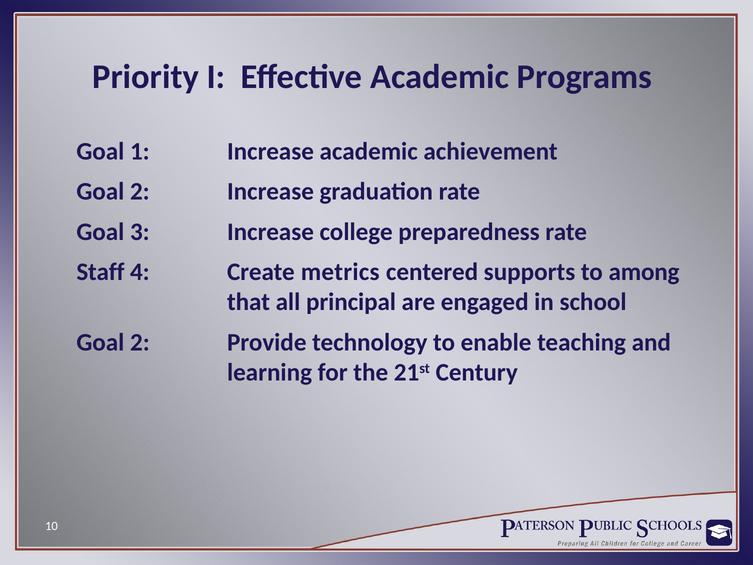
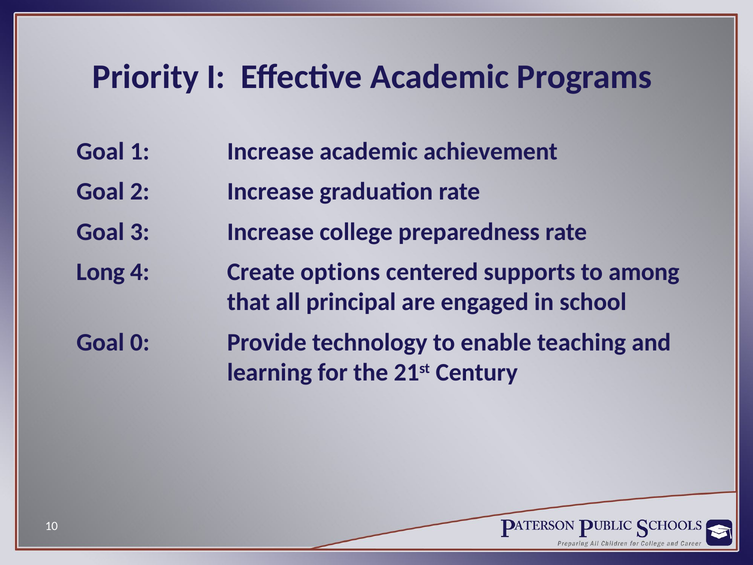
Staff: Staff -> Long
metrics: metrics -> options
2 at (140, 342): 2 -> 0
